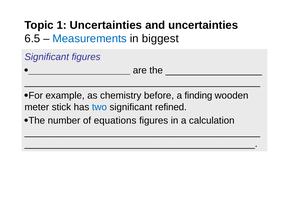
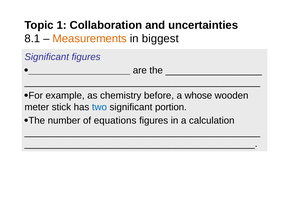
1 Uncertainties: Uncertainties -> Collaboration
6.5: 6.5 -> 8.1
Measurements colour: blue -> orange
finding: finding -> whose
refined: refined -> portion
